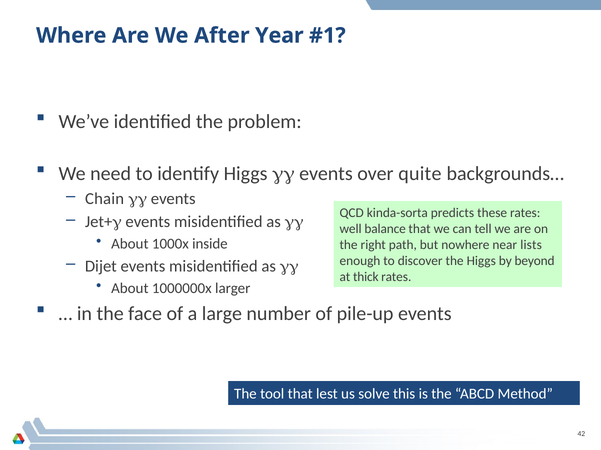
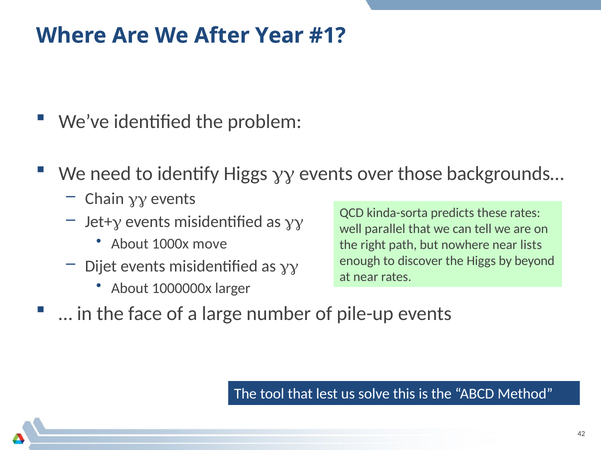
quite: quite -> those
balance: balance -> parallel
inside: inside -> move
at thick: thick -> near
